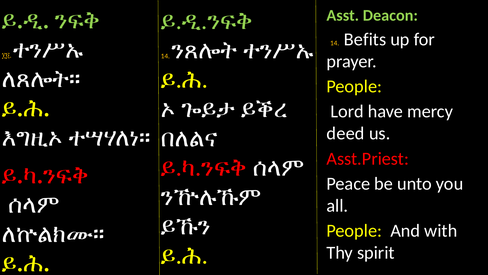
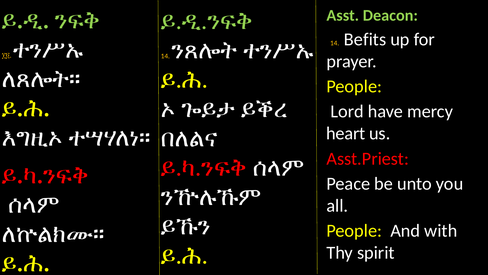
deed: deed -> heart
